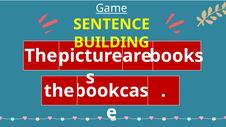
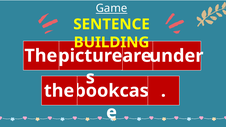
books: books -> under
